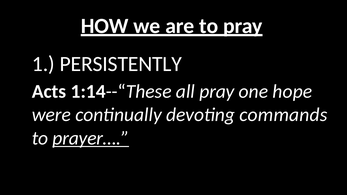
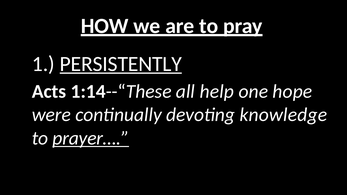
PERSISTENTLY underline: none -> present
all pray: pray -> help
commands: commands -> knowledge
